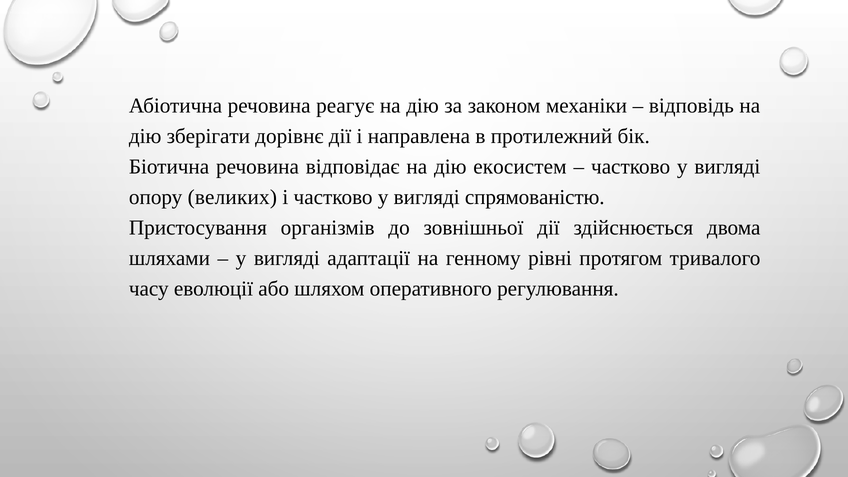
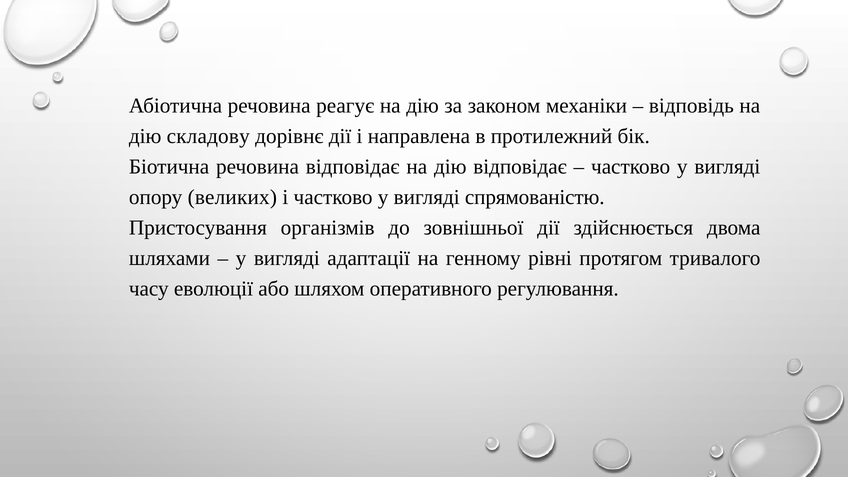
зберігати: зберігати -> складову
дію екосистем: екосистем -> відповідає
